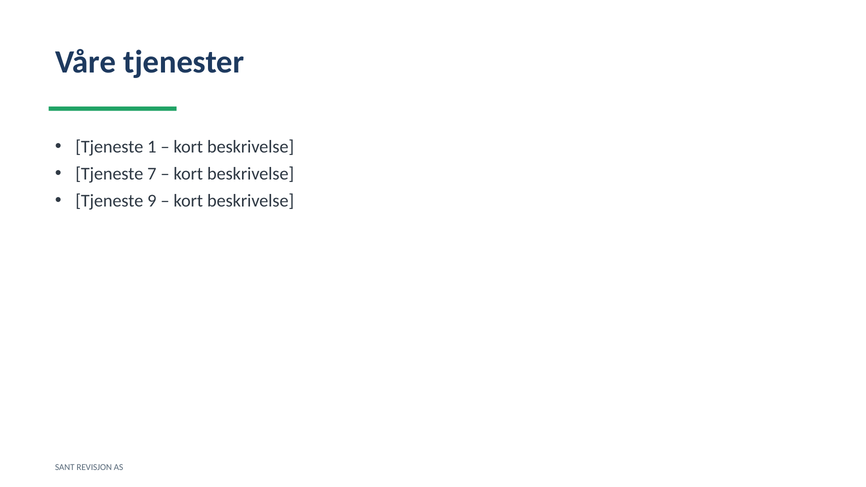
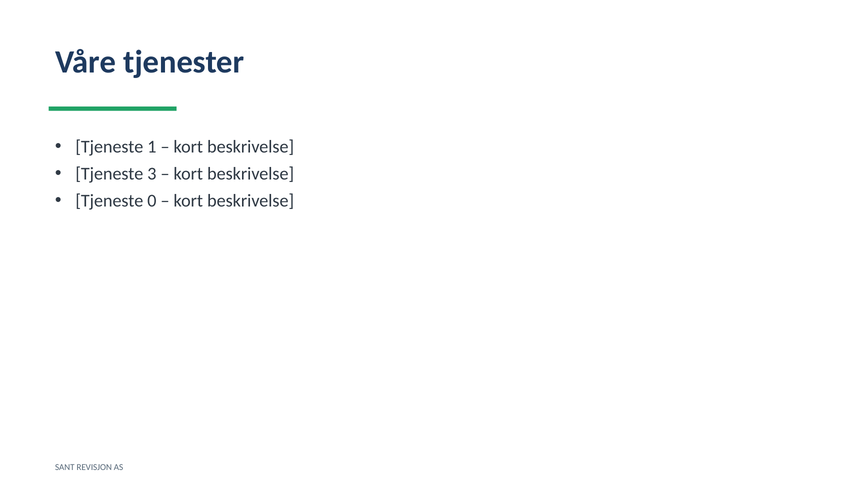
7: 7 -> 3
9: 9 -> 0
